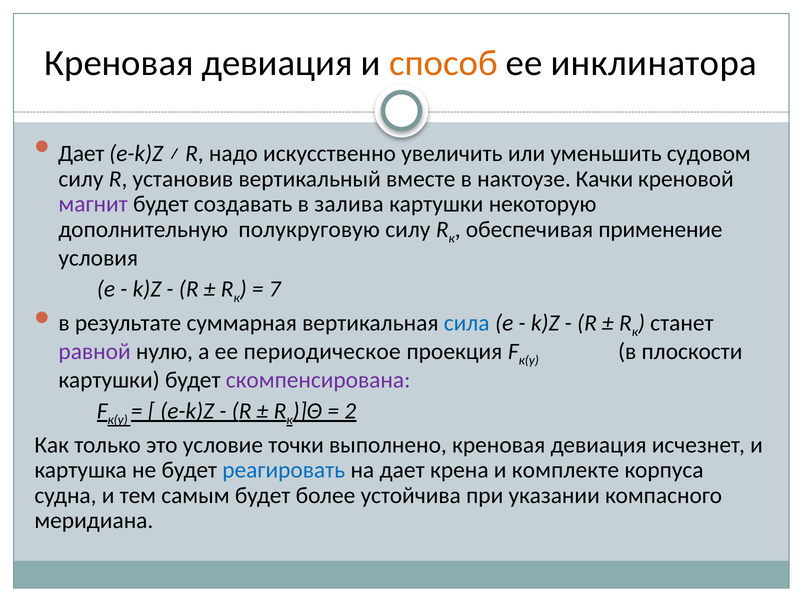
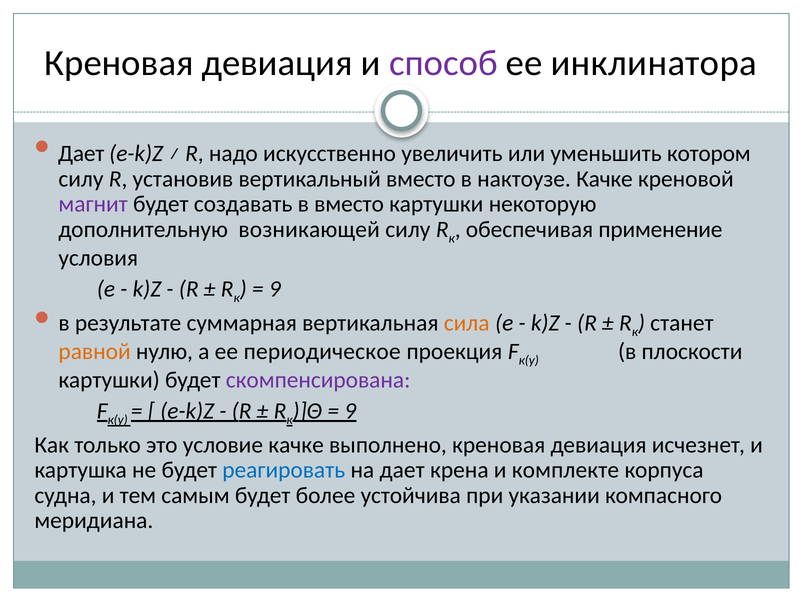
способ colour: orange -> purple
судовом: судовом -> котором
вертикальный вместе: вместе -> вместо
нактоузе Качки: Качки -> Качке
в залива: залива -> вместо
полукруговую: полукруговую -> возникающей
7 at (275, 289): 7 -> 9
сила colour: blue -> orange
равной colour: purple -> orange
2 at (350, 411): 2 -> 9
условие точки: точки -> качке
